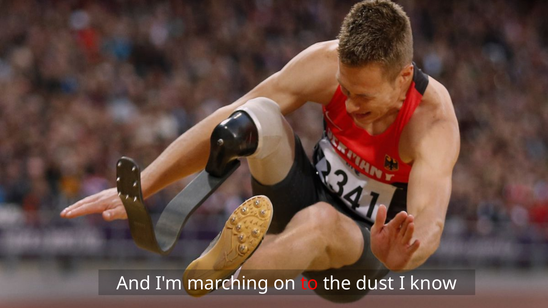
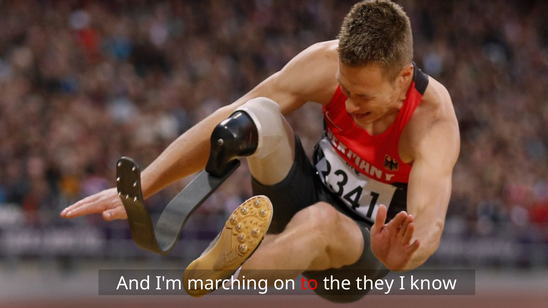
dust: dust -> they
